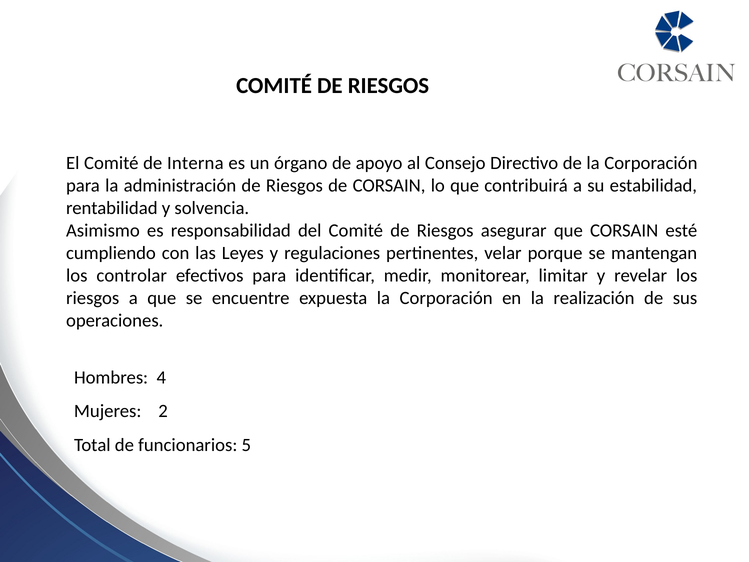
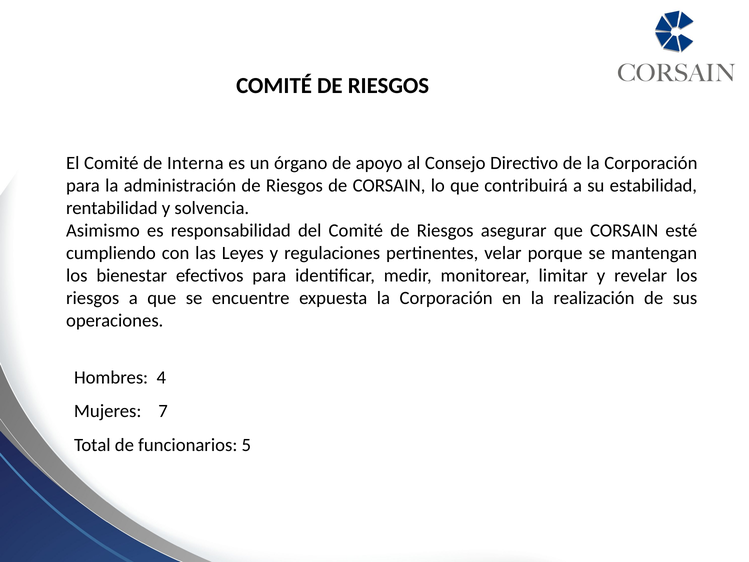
controlar: controlar -> bienestar
2: 2 -> 7
